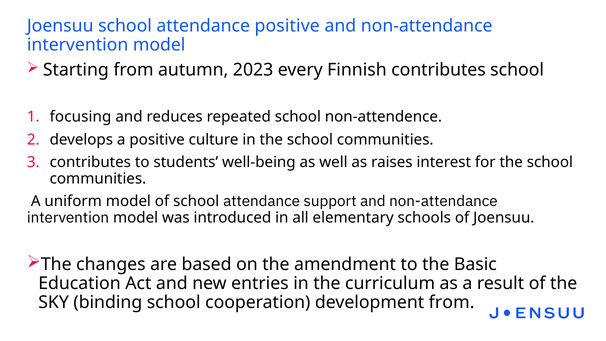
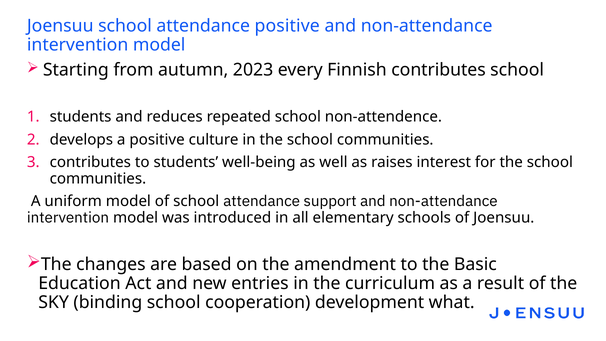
focusing at (81, 117): focusing -> students
development from: from -> what
